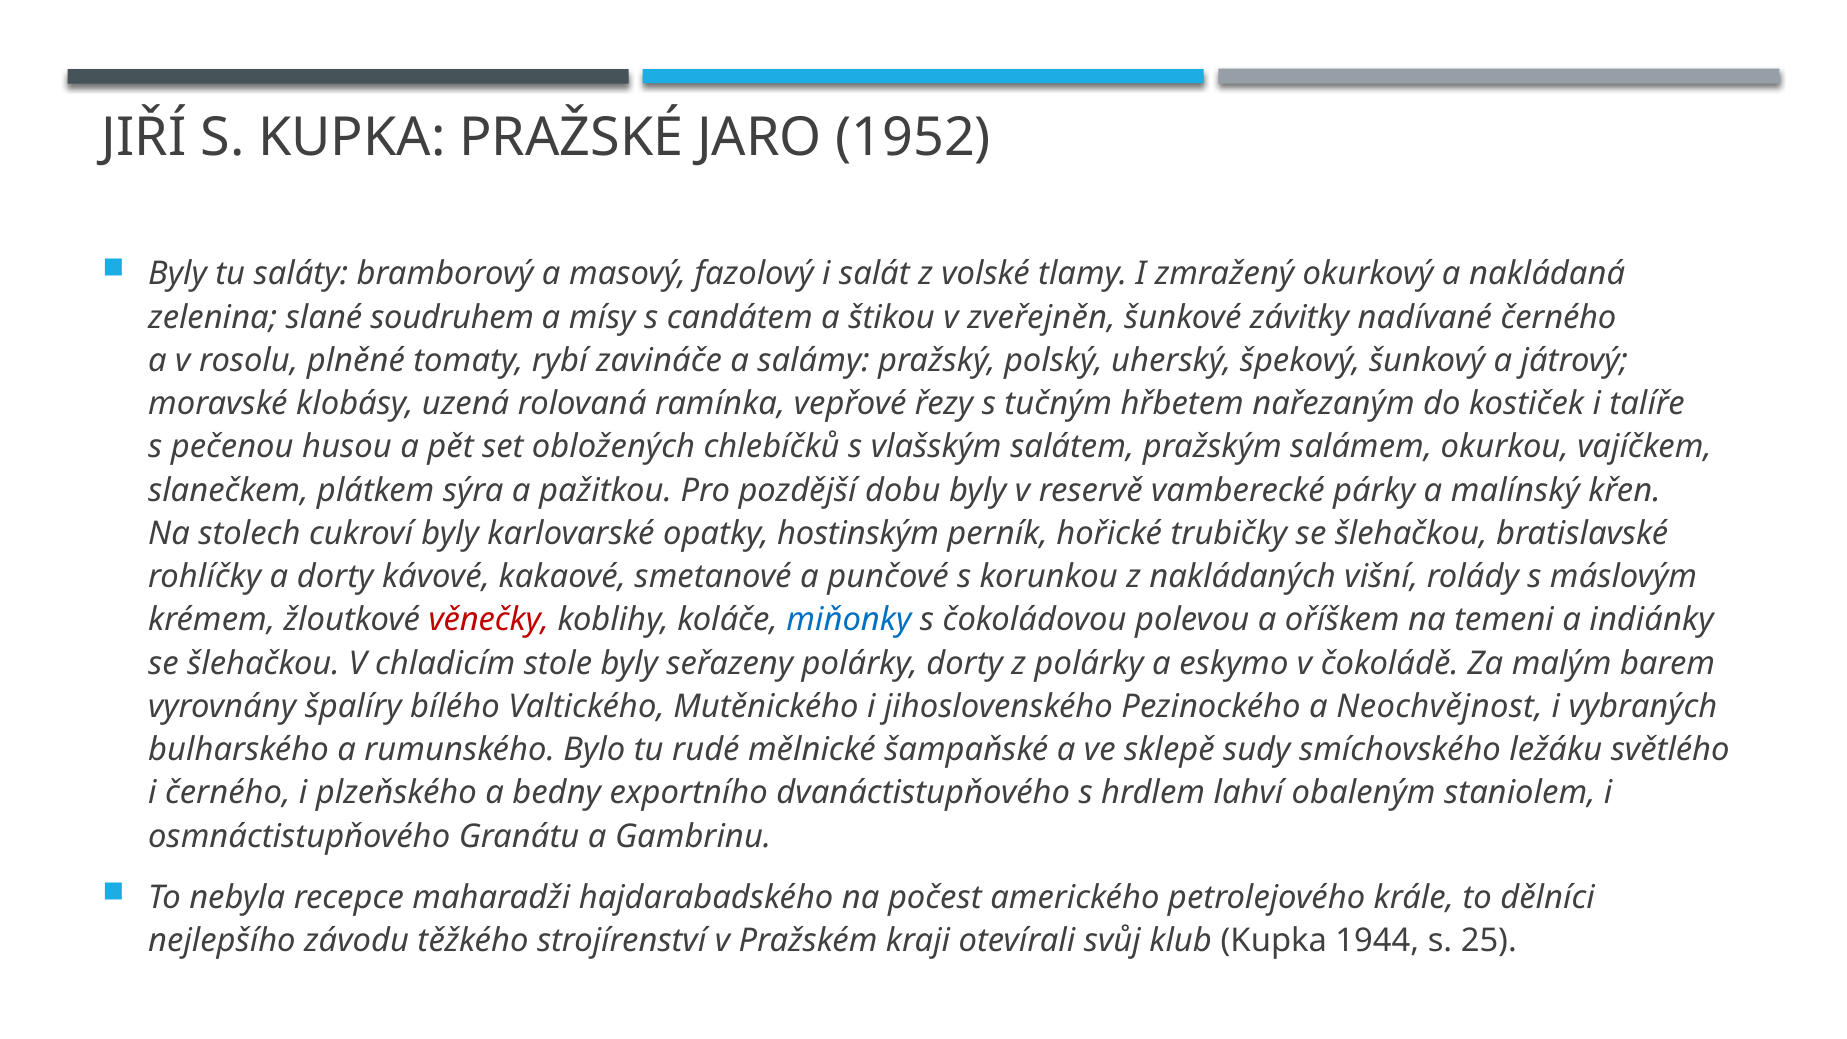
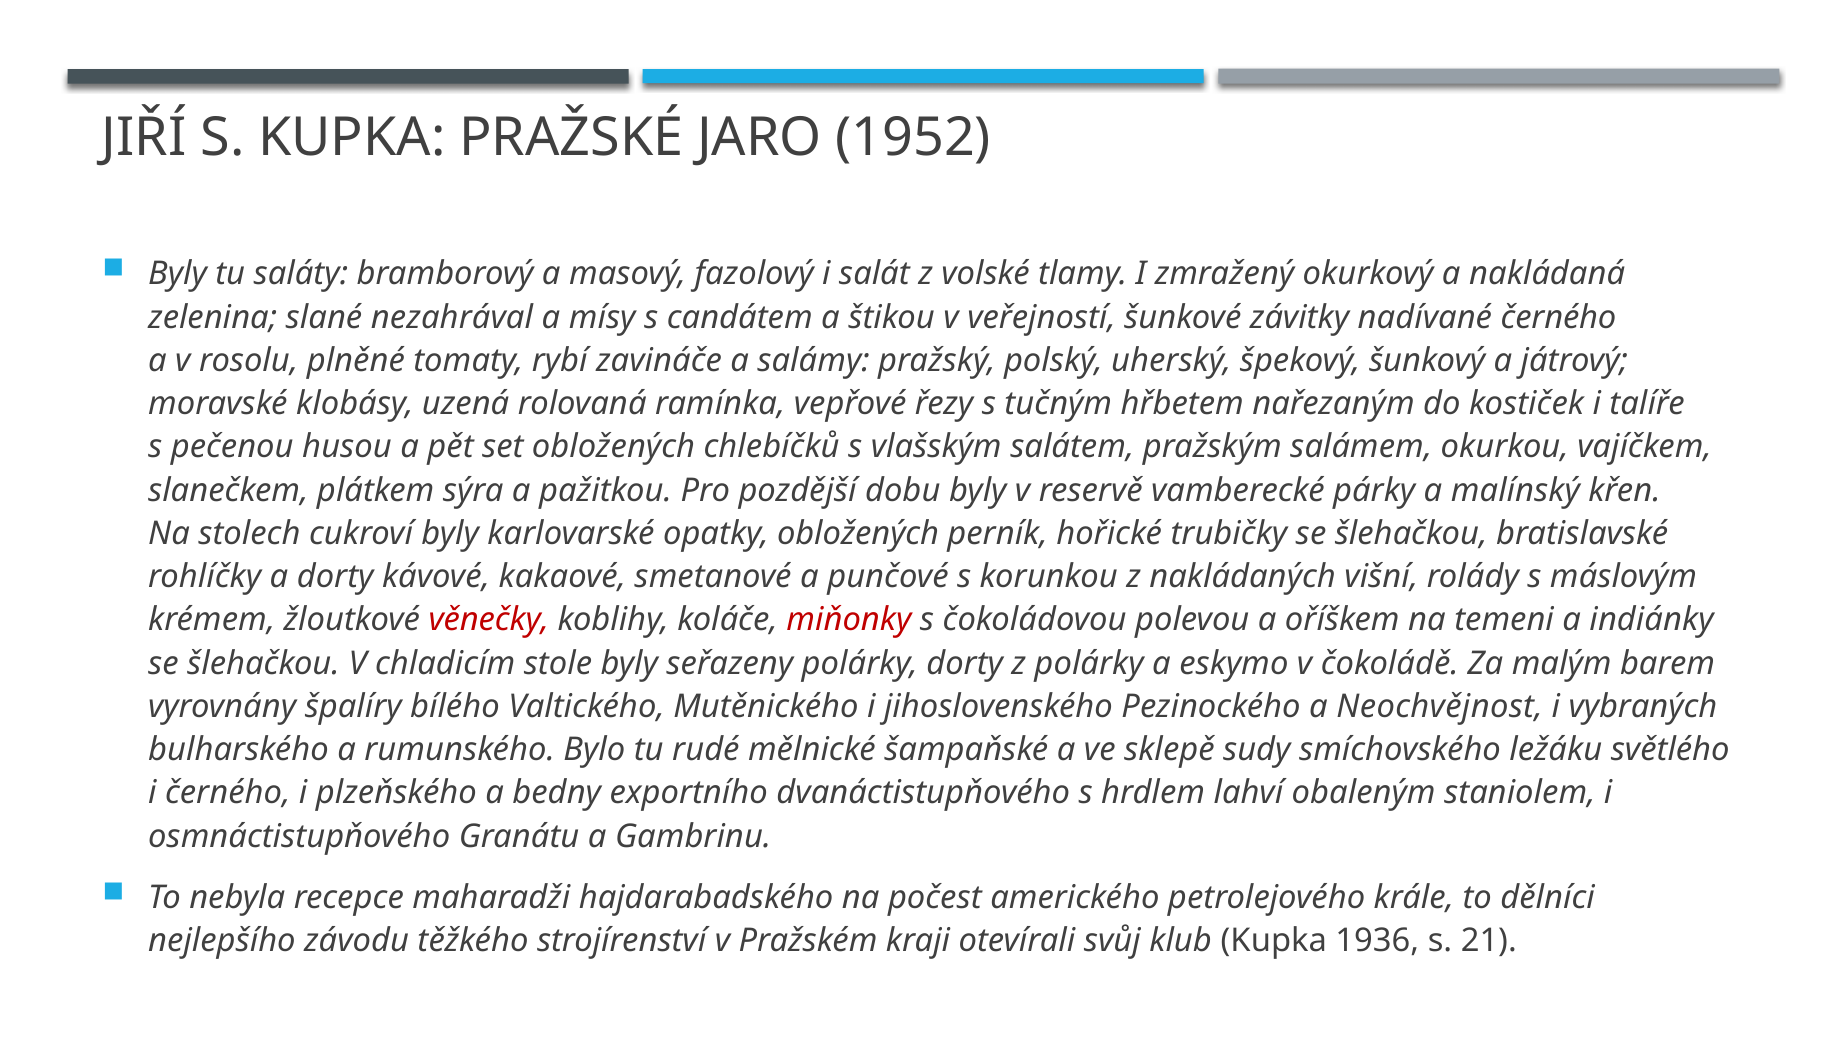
soudruhem: soudruhem -> nezahrával
zveřejněn: zveřejněn -> veřejností
opatky hostinským: hostinským -> obložených
miňonky colour: blue -> red
1944: 1944 -> 1936
25: 25 -> 21
